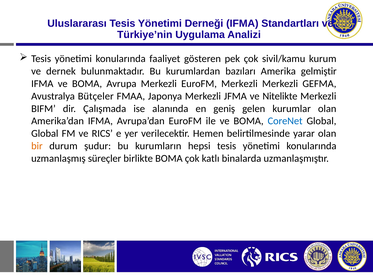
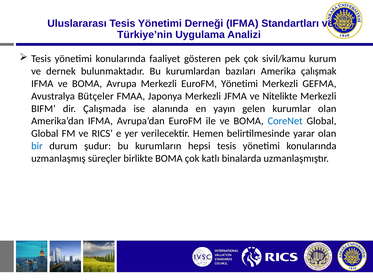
gelmiştir: gelmiştir -> çalışmak
EuroFM Merkezli: Merkezli -> Yönetimi
geniş: geniş -> yayın
bir colour: orange -> blue
